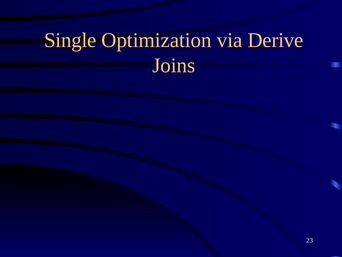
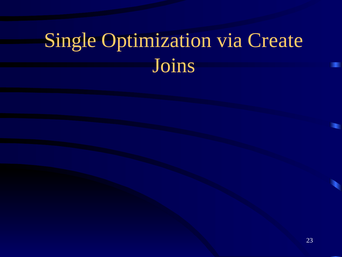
Derive: Derive -> Create
